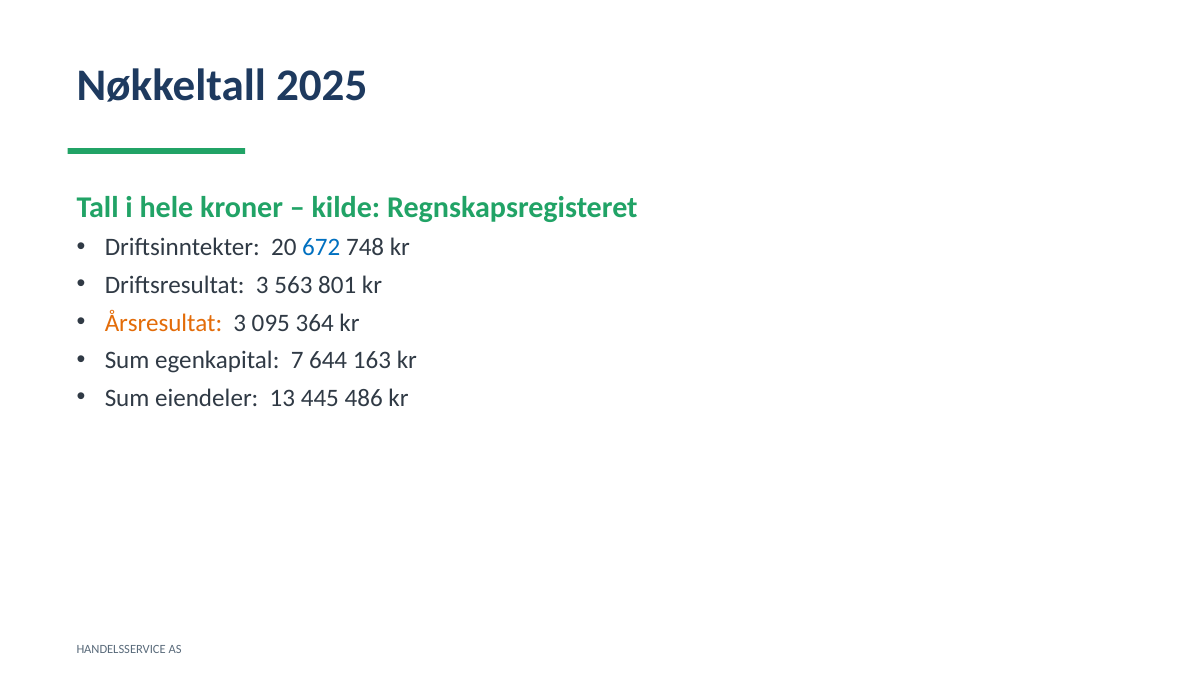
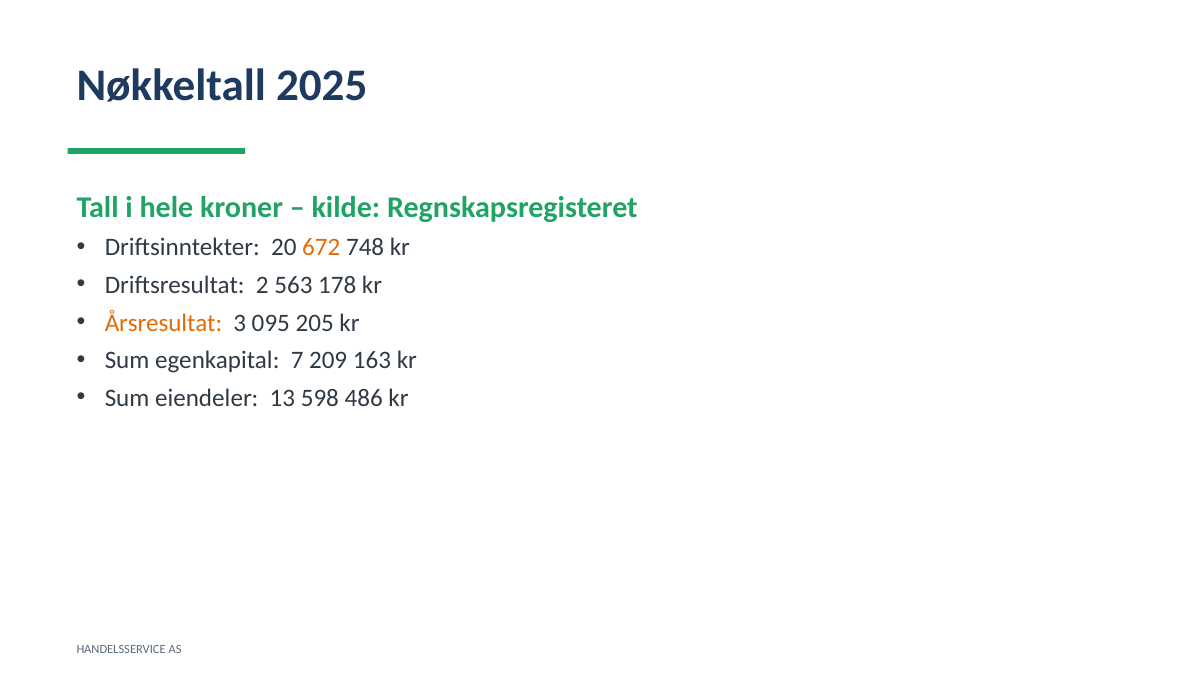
672 colour: blue -> orange
Driftsresultat 3: 3 -> 2
801: 801 -> 178
364: 364 -> 205
644: 644 -> 209
445: 445 -> 598
